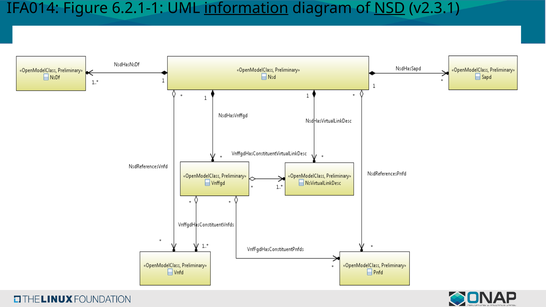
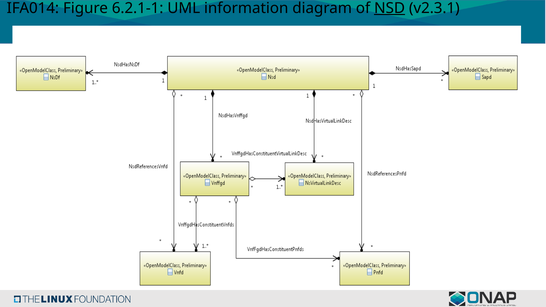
information underline: present -> none
